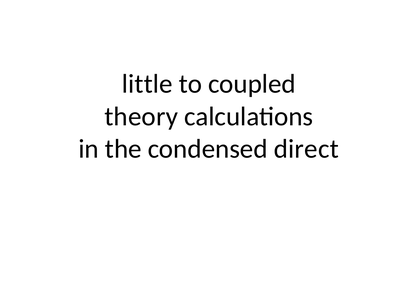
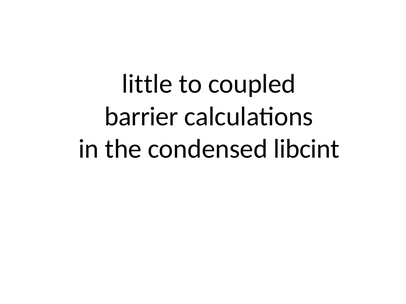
theory: theory -> barrier
direct: direct -> libcint
